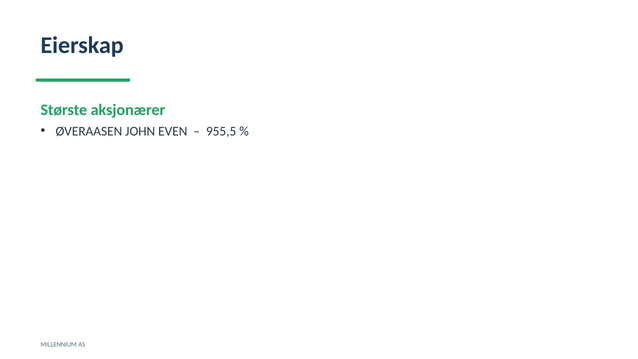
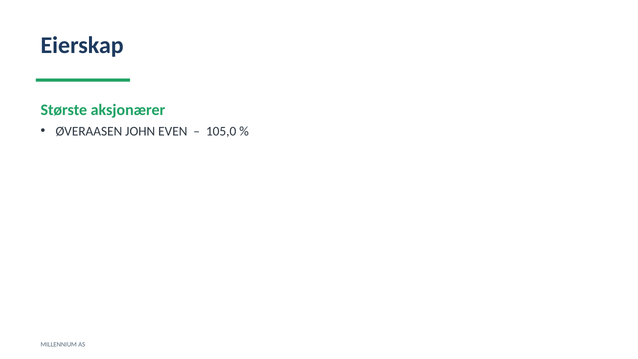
955,5: 955,5 -> 105,0
